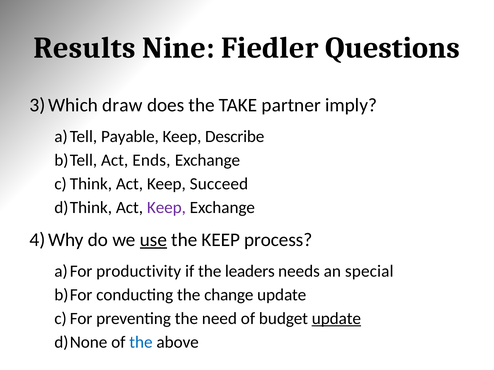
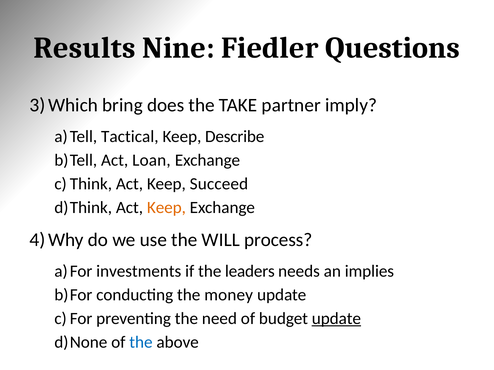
draw: draw -> bring
Payable: Payable -> Tactical
Ends: Ends -> Loan
Keep at (166, 208) colour: purple -> orange
use underline: present -> none
the KEEP: KEEP -> WILL
productivity: productivity -> investments
special: special -> implies
change: change -> money
